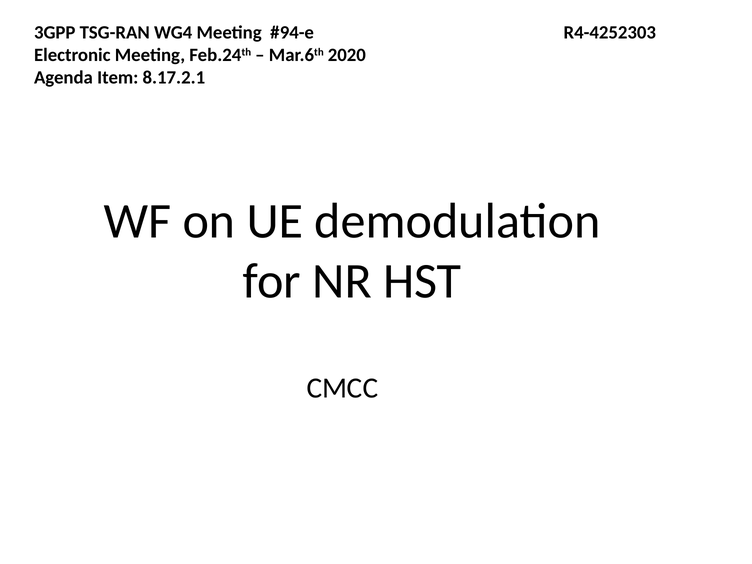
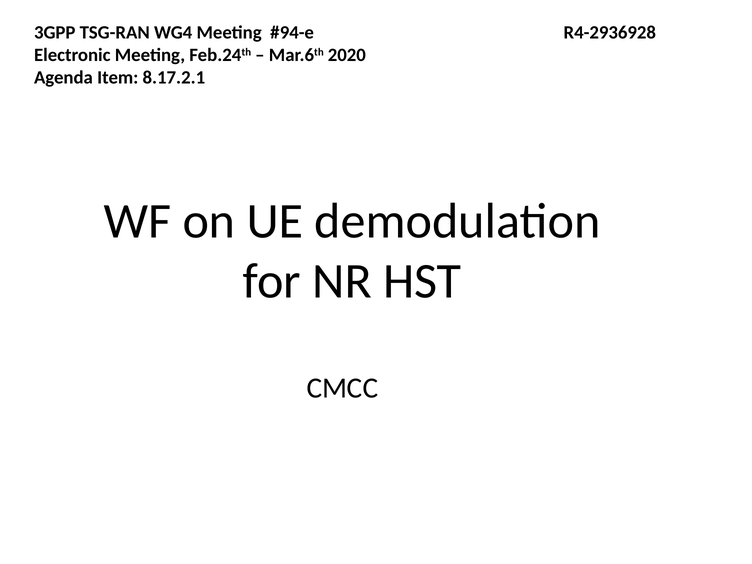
R4-4252303: R4-4252303 -> R4-2936928
